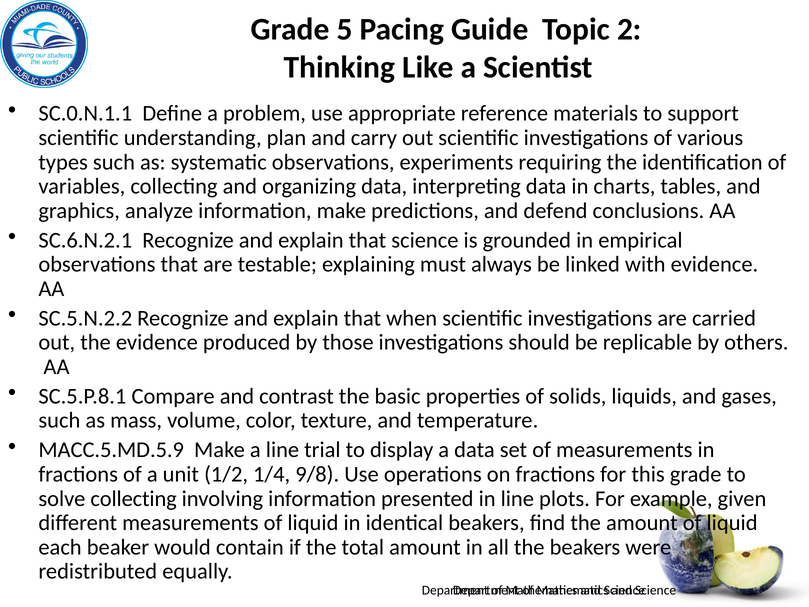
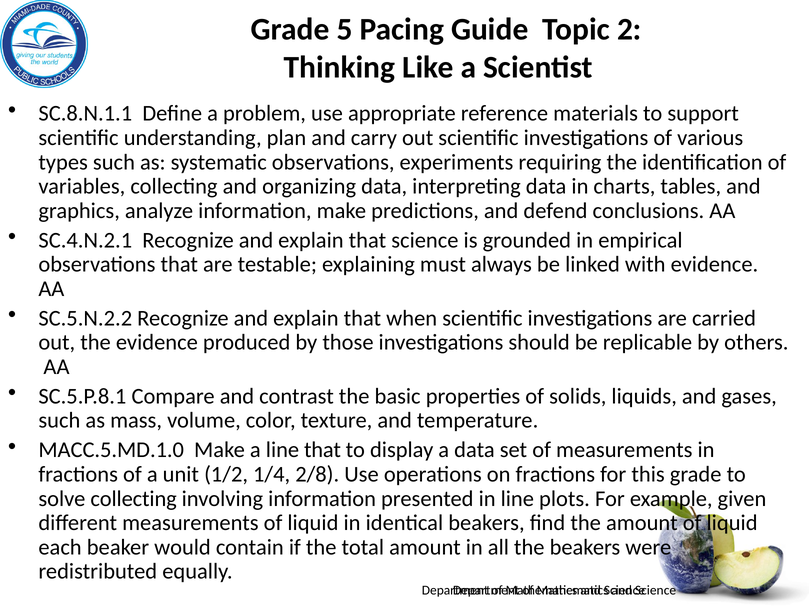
SC.0.N.1.1: SC.0.N.1.1 -> SC.8.N.1.1
SC.6.N.2.1: SC.6.N.2.1 -> SC.4.N.2.1
MACC.5.MD.5.9: MACC.5.MD.5.9 -> MACC.5.MD.1.0
line trial: trial -> that
9/8: 9/8 -> 2/8
